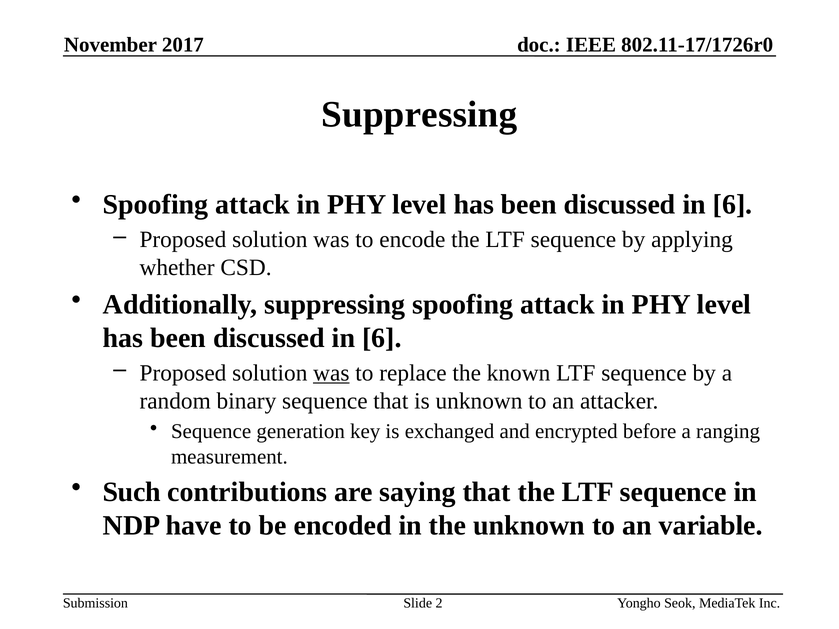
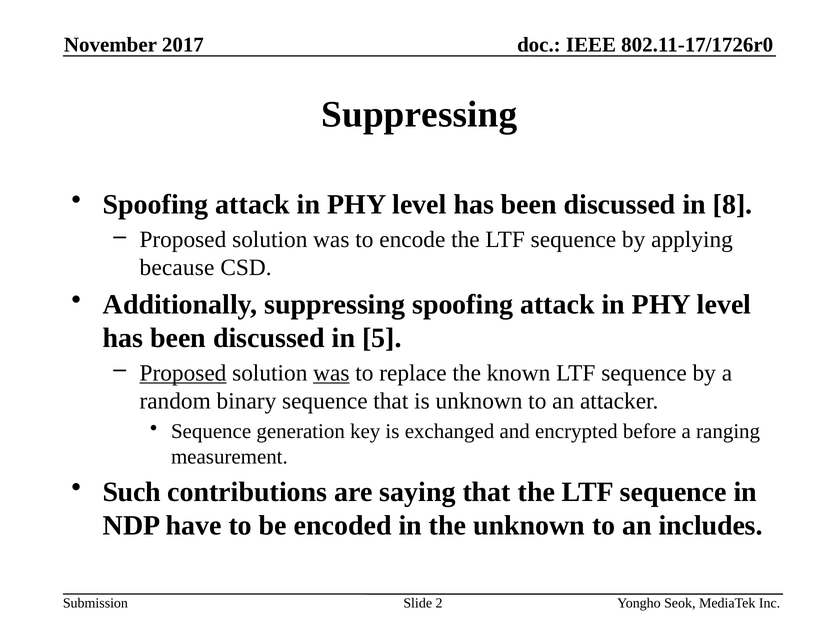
6 at (733, 205): 6 -> 8
whether: whether -> because
6 at (382, 338): 6 -> 5
Proposed at (183, 373) underline: none -> present
variable: variable -> includes
